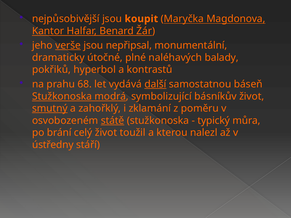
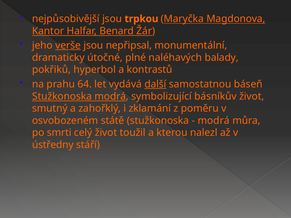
koupit: koupit -> trpkou
68: 68 -> 64
smutný underline: present -> none
státě underline: present -> none
typický at (214, 121): typický -> modrá
brání: brání -> smrti
